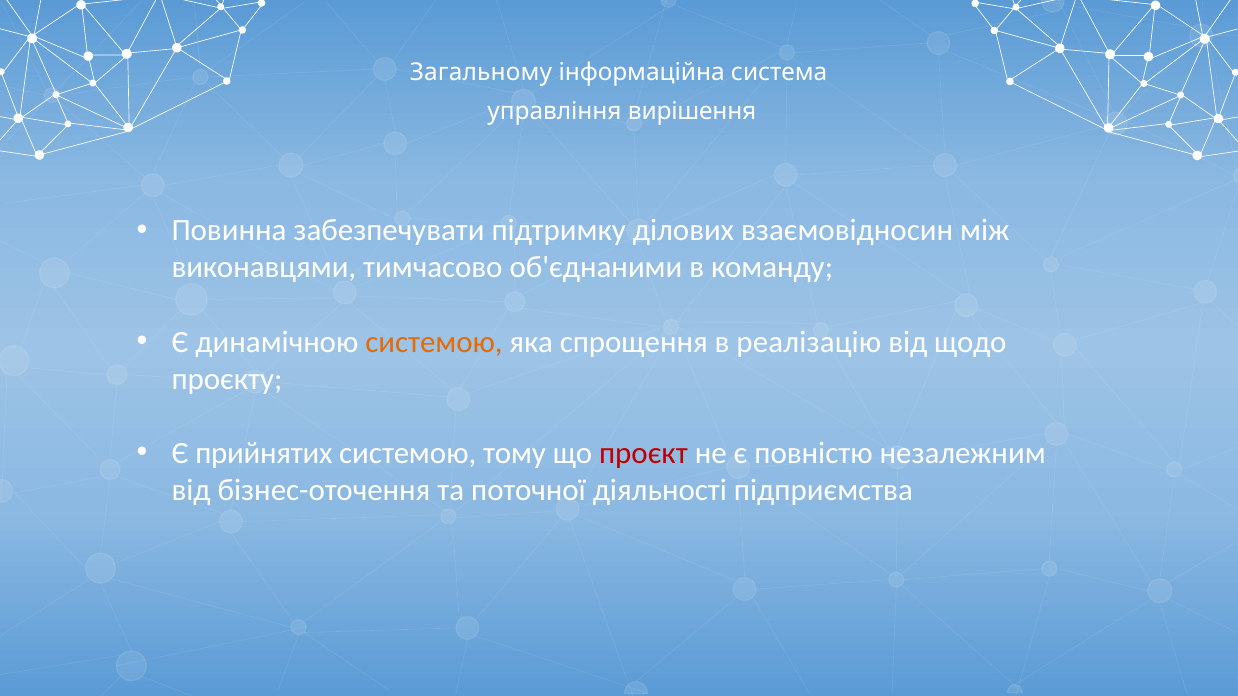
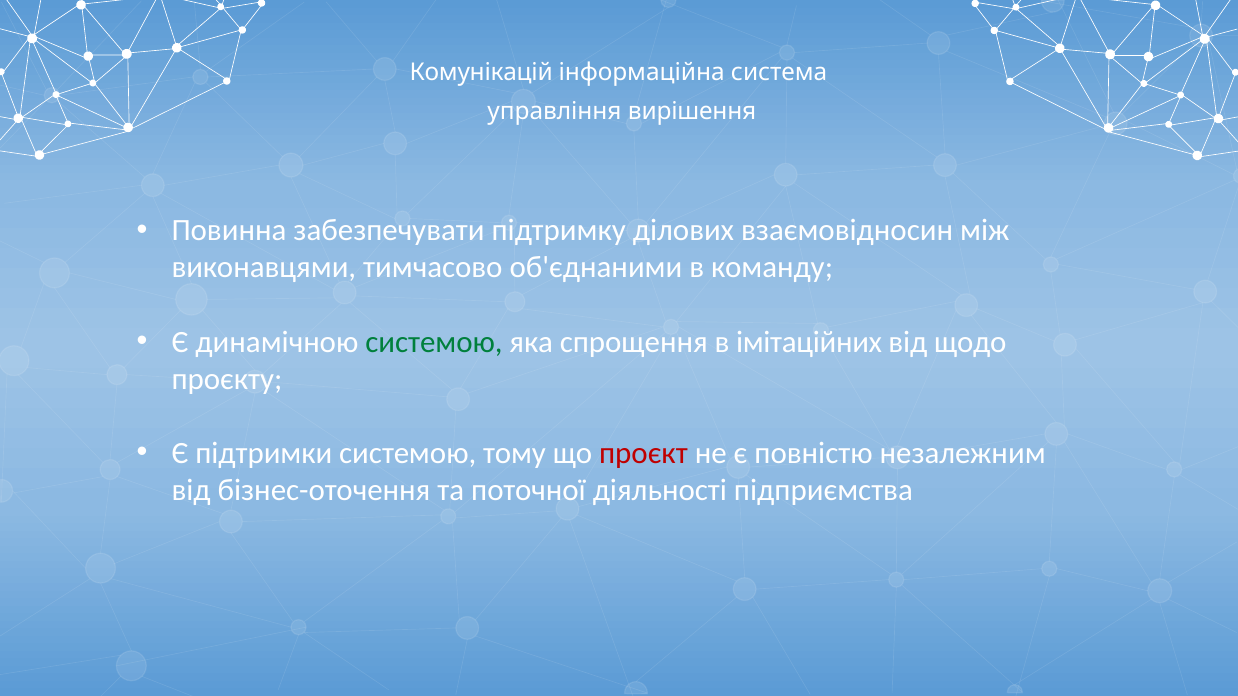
Загальному: Загальному -> Комунікацій
системою at (434, 342) colour: orange -> green
реалізацію: реалізацію -> імітаційних
прийнятих: прийнятих -> підтримки
